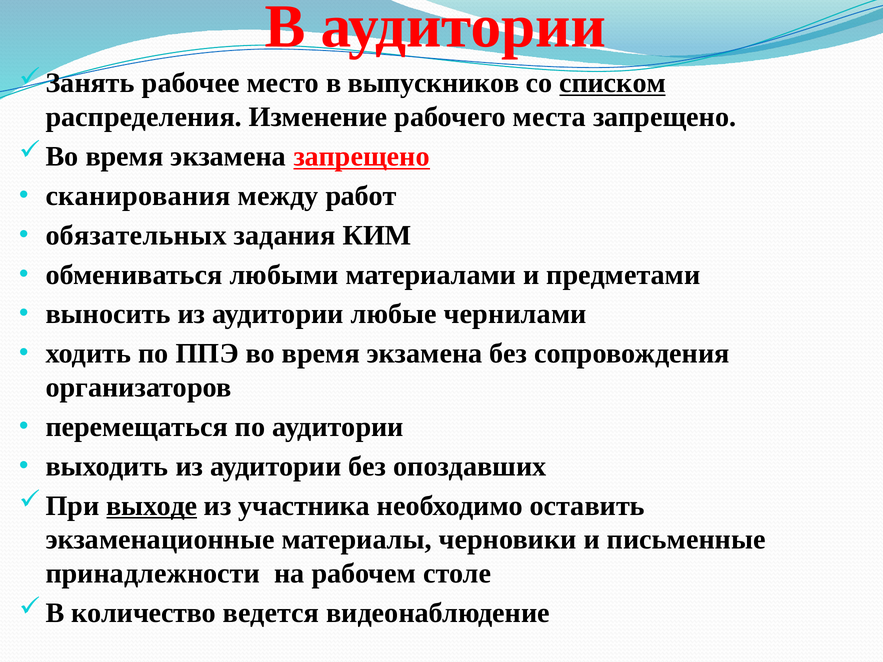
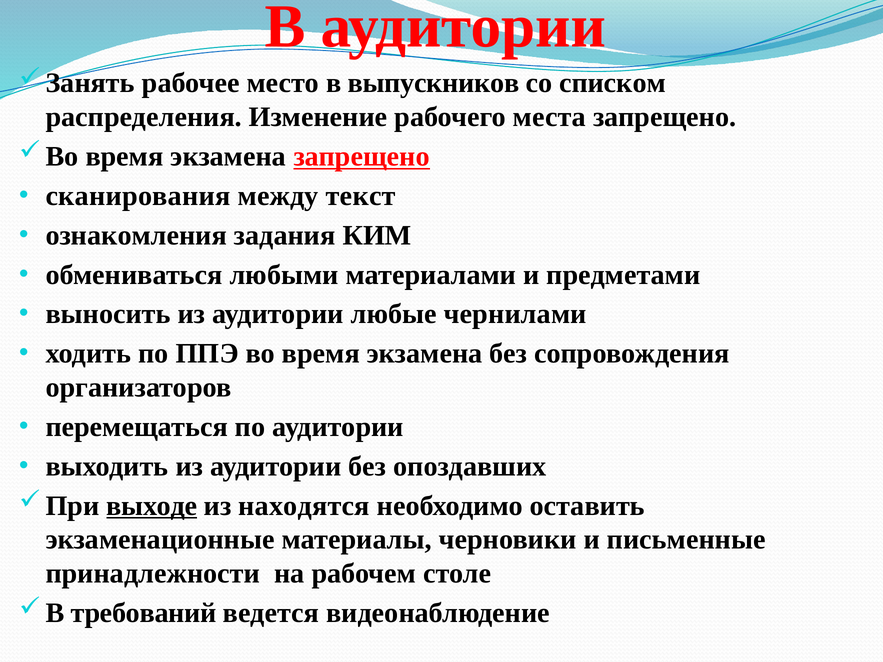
списком underline: present -> none
работ: работ -> текст
обязательных: обязательных -> ознакомления
участника: участника -> находятся
количество: количество -> требований
